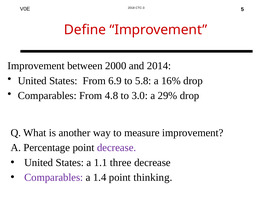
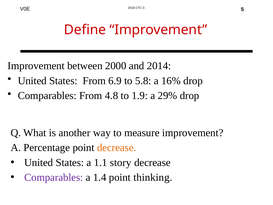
3.0: 3.0 -> 1.9
decrease at (117, 147) colour: purple -> orange
three: three -> story
